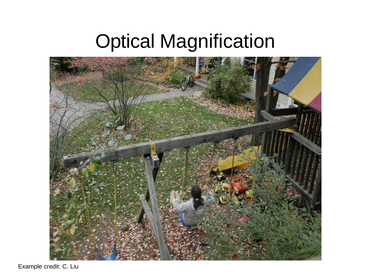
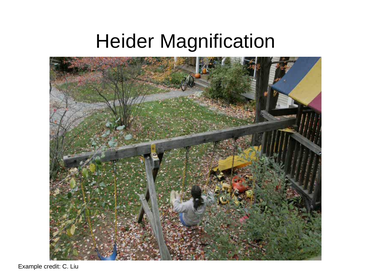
Optical: Optical -> Heider
